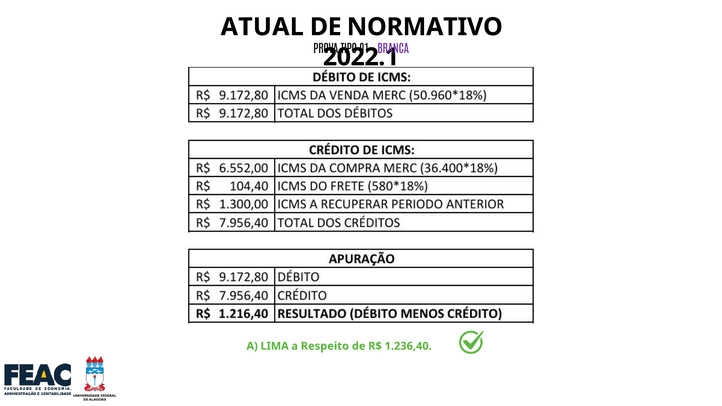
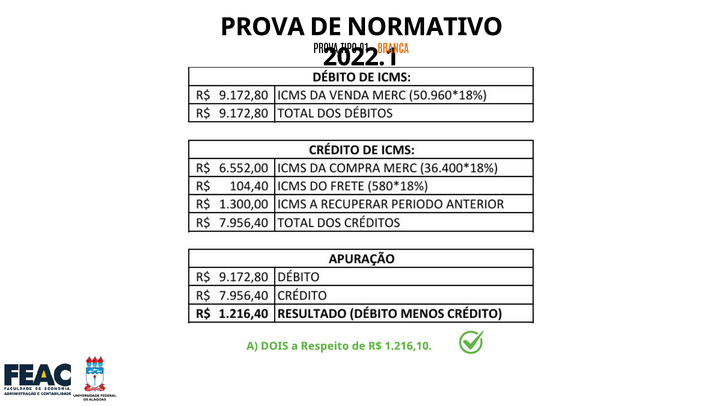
ATUAL at (262, 27): ATUAL -> PROVA
BRANCA colour: purple -> orange
LIMA: LIMA -> DOIS
1.236,40: 1.236,40 -> 1.216,10
